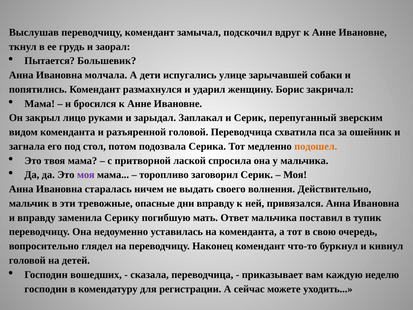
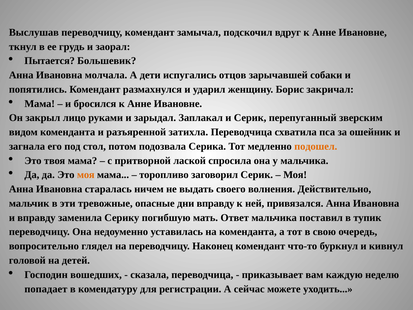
улице: улице -> отцов
разъяренной головой: головой -> затихла
моя at (86, 175) colour: purple -> orange
господин at (46, 289): господин -> попадает
